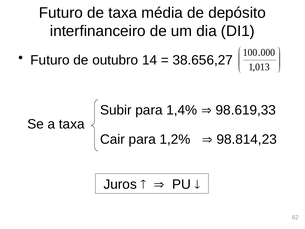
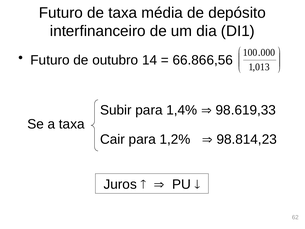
38.656,27: 38.656,27 -> 66.866,56
